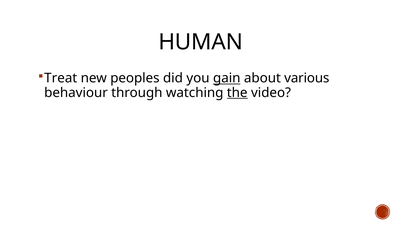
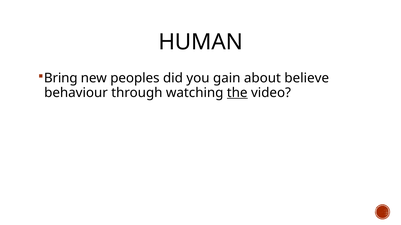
Treat: Treat -> Bring
gain underline: present -> none
various: various -> believe
